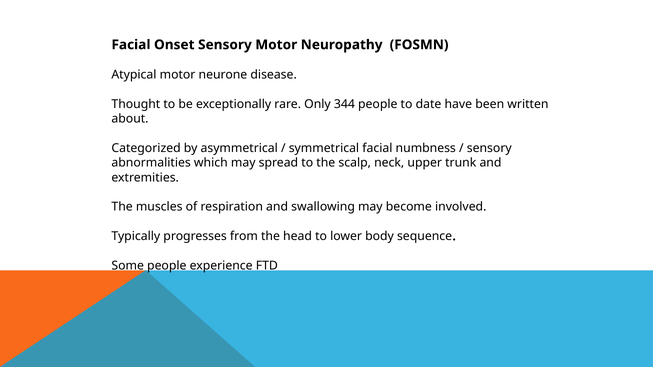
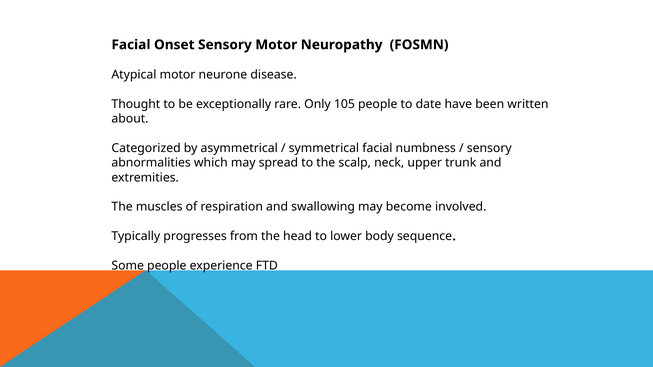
344: 344 -> 105
